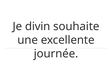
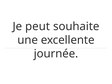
divin: divin -> peut
